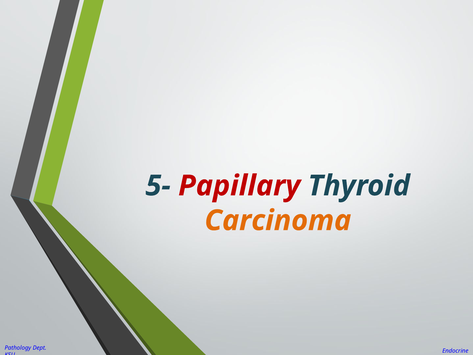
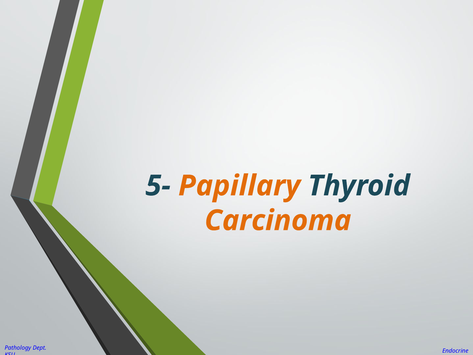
Papillary colour: red -> orange
